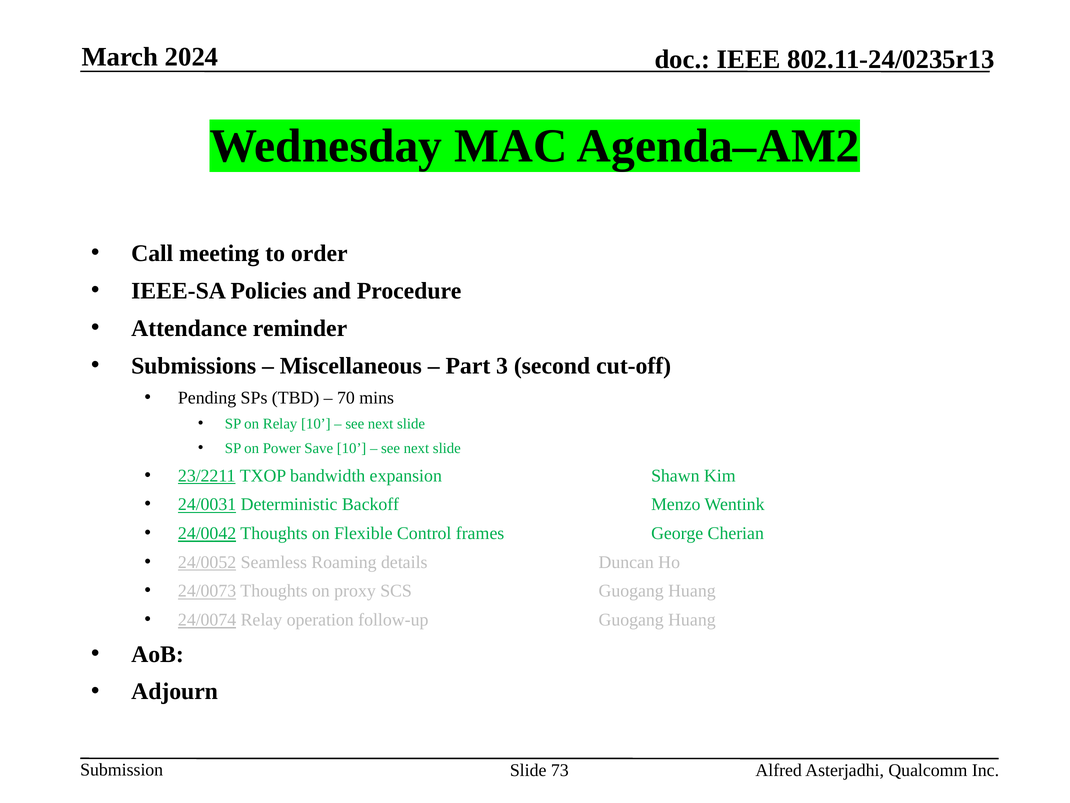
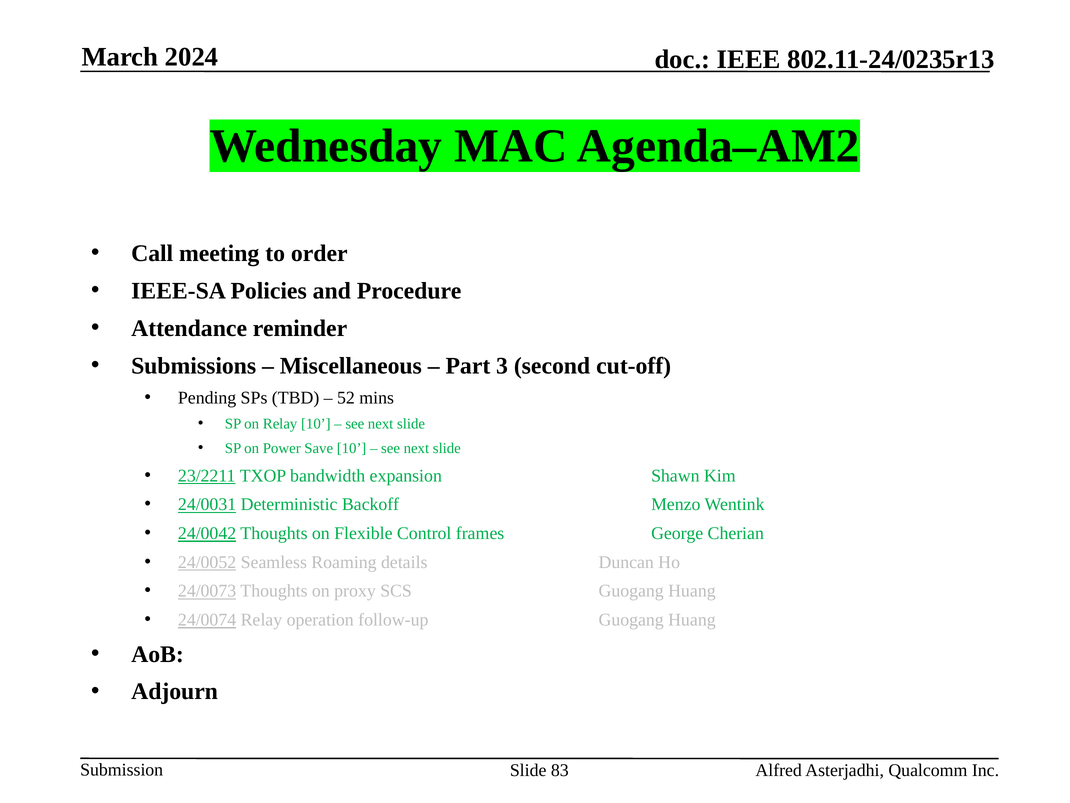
70: 70 -> 52
73: 73 -> 83
